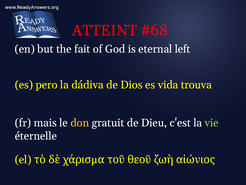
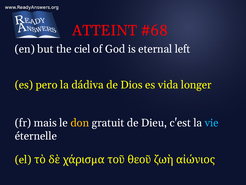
fait: fait -> ciel
trouva: trouva -> longer
vie colour: light green -> light blue
